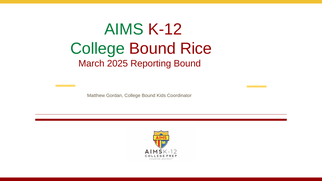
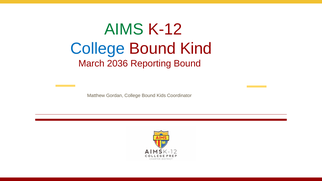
College at (98, 49) colour: green -> blue
Rice: Rice -> Kind
2025: 2025 -> 2036
